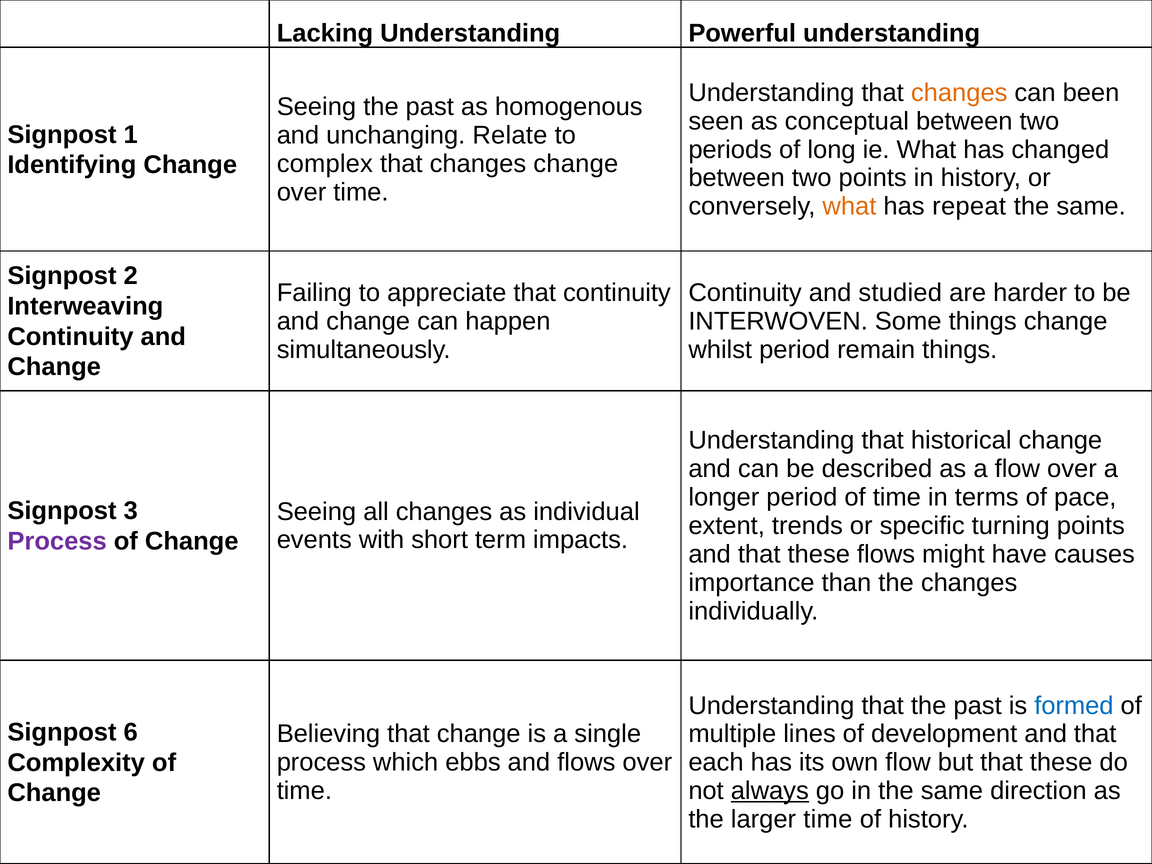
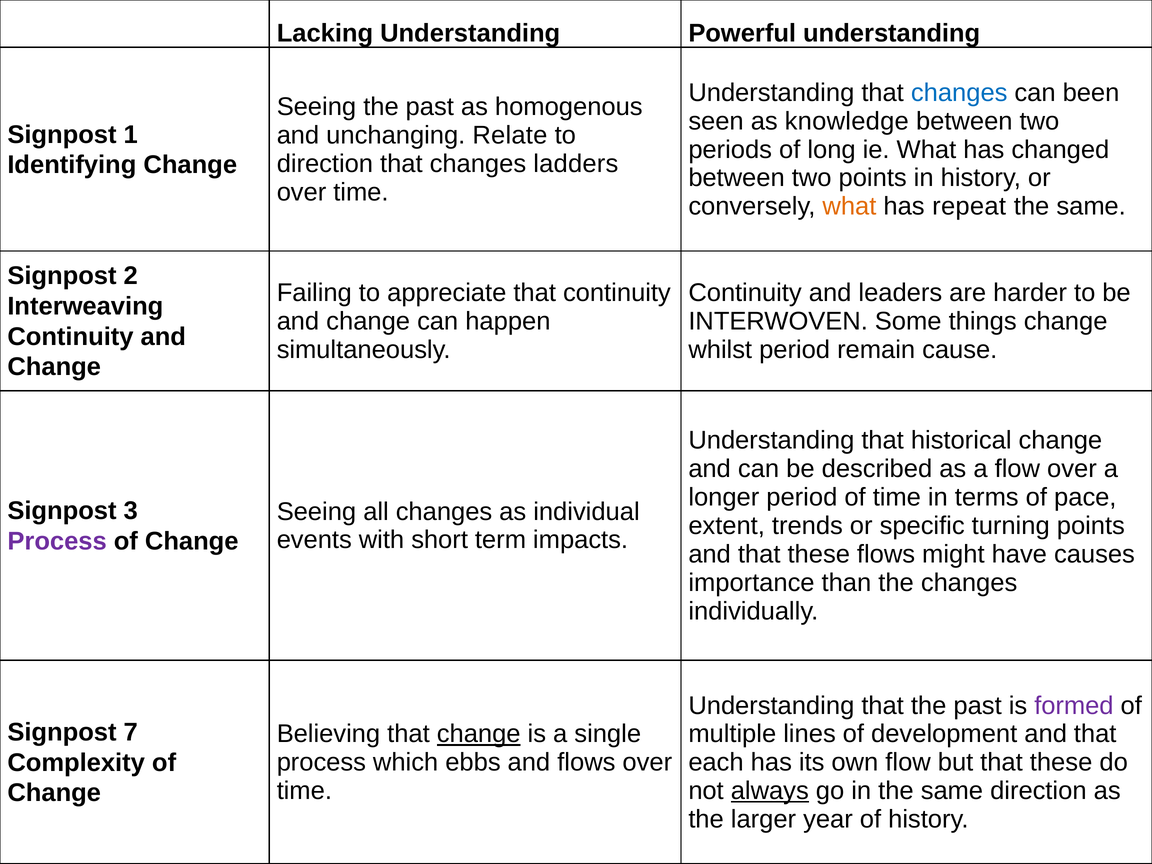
changes at (959, 93) colour: orange -> blue
conceptual: conceptual -> knowledge
complex at (325, 164): complex -> direction
changes change: change -> ladders
studied: studied -> leaders
remain things: things -> cause
formed colour: blue -> purple
Signpost 6: 6 -> 7
change at (479, 734) underline: none -> present
larger time: time -> year
